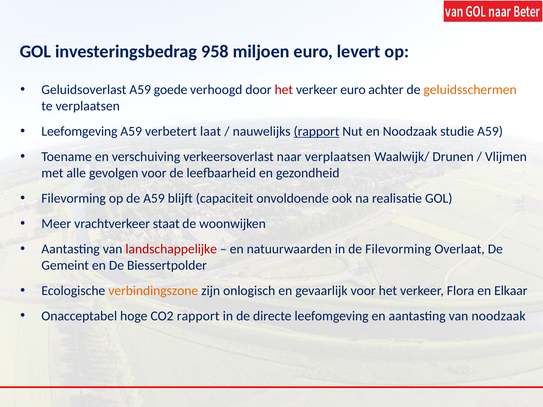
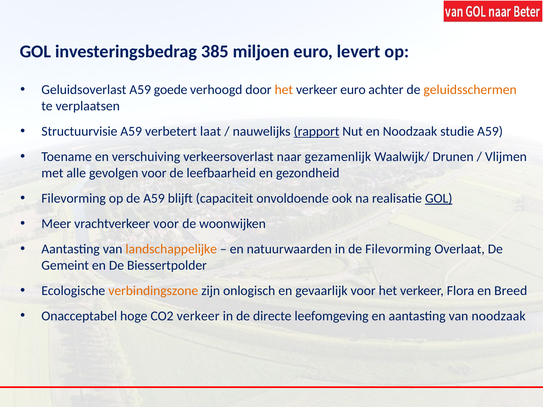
958: 958 -> 385
het at (284, 90) colour: red -> orange
Leefomgeving at (79, 132): Leefomgeving -> Structuurvisie
naar verplaatsen: verplaatsen -> gezamenlijk
GOL at (439, 198) underline: none -> present
vrachtverkeer staat: staat -> voor
landschappelijke colour: red -> orange
Elkaar: Elkaar -> Breed
CO2 rapport: rapport -> verkeer
